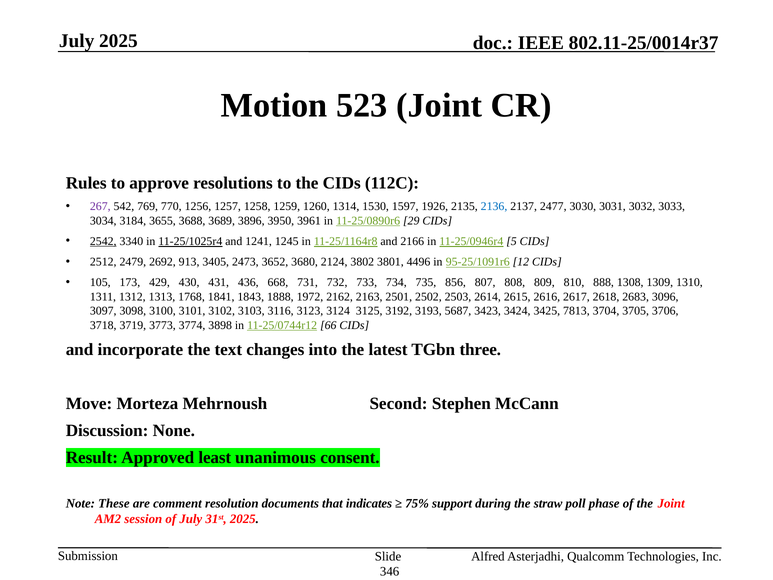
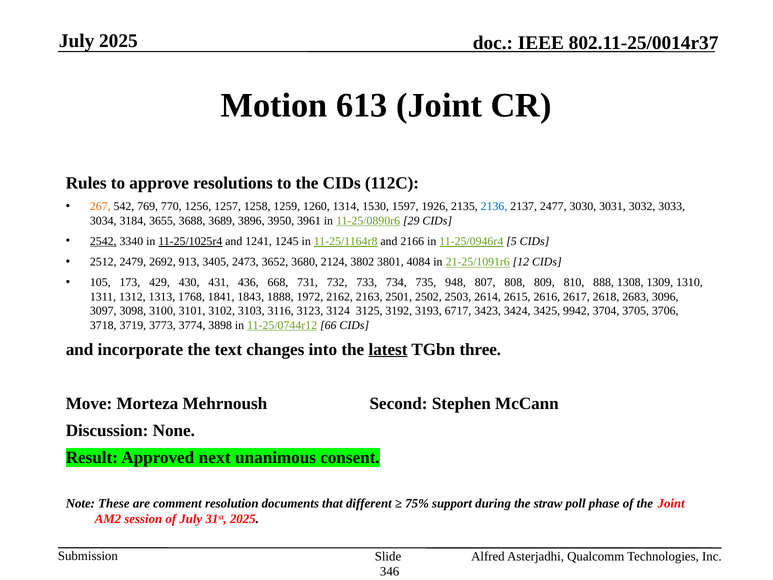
523: 523 -> 613
267 colour: purple -> orange
4496: 4496 -> 4084
95-25/1091r6: 95-25/1091r6 -> 21-25/1091r6
856: 856 -> 948
5687: 5687 -> 6717
7813: 7813 -> 9942
latest underline: none -> present
least: least -> next
indicates: indicates -> different
